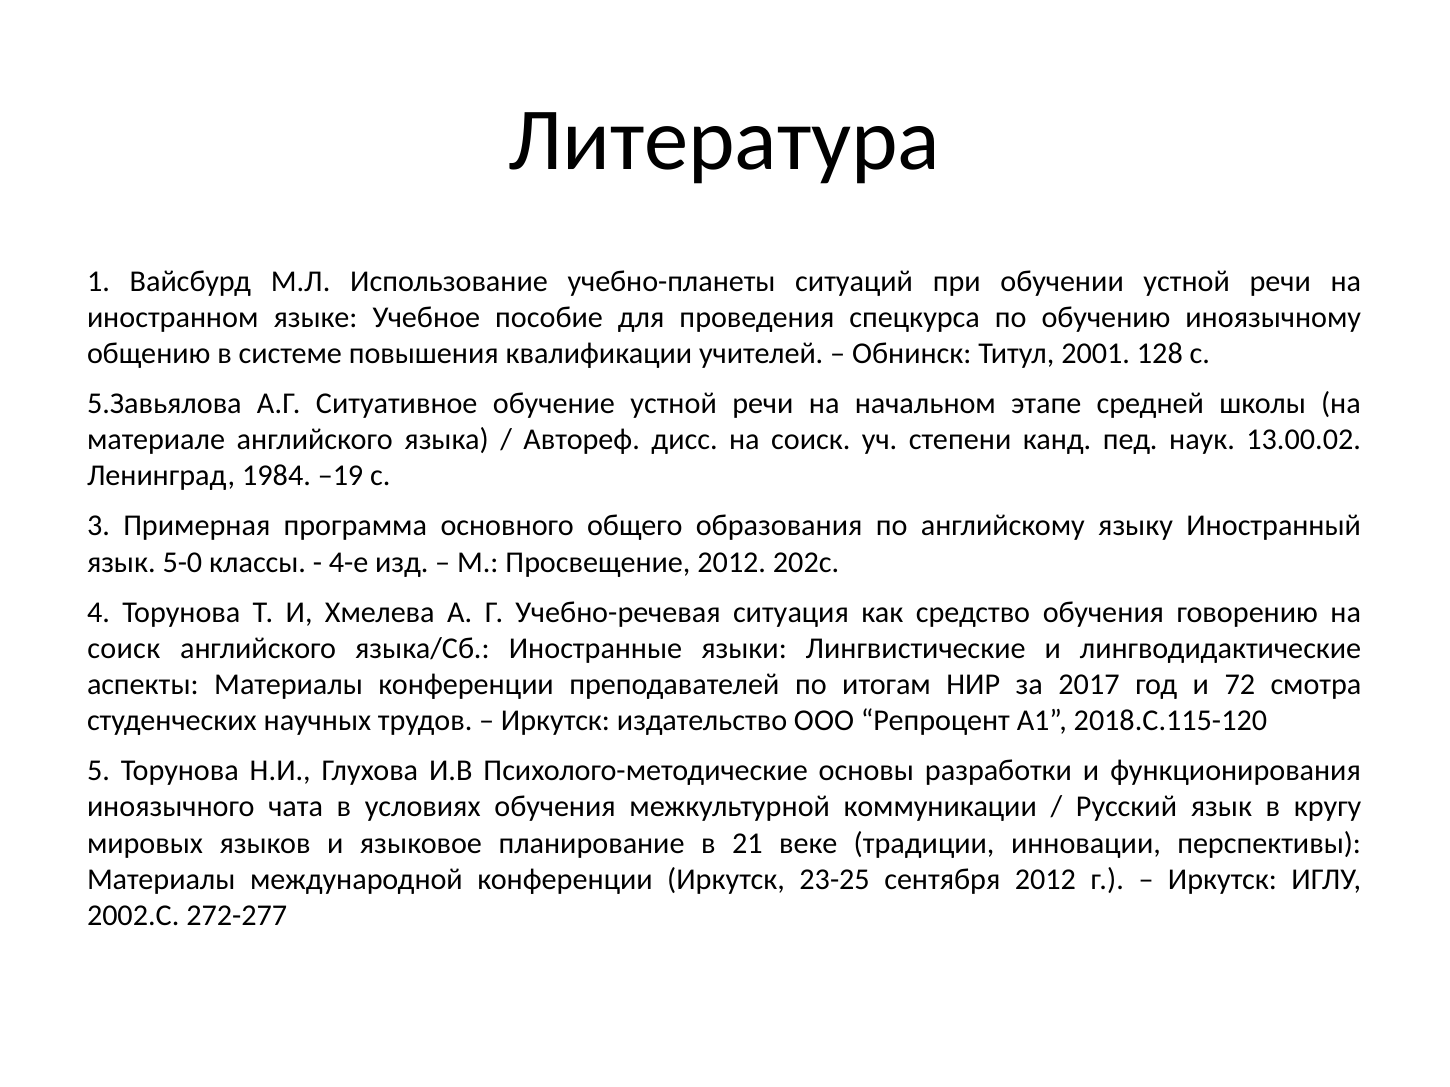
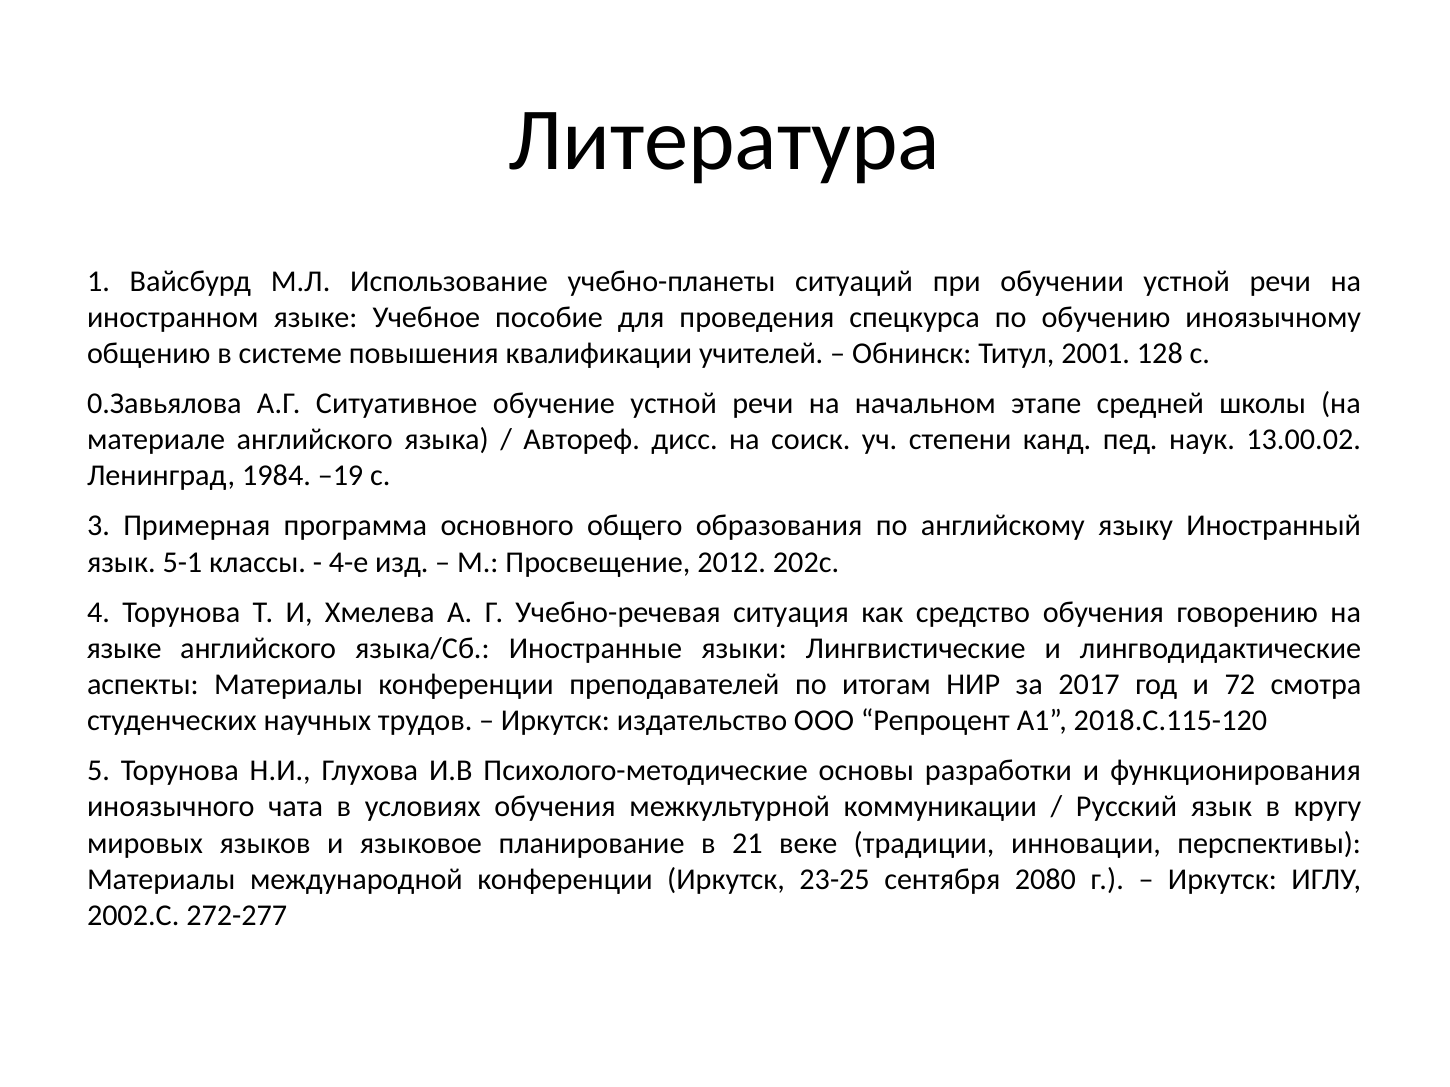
5.Завьялова: 5.Завьялова -> 0.Завьялова
5-0: 5-0 -> 5-1
соиск at (124, 649): соиск -> языке
сентября 2012: 2012 -> 2080
